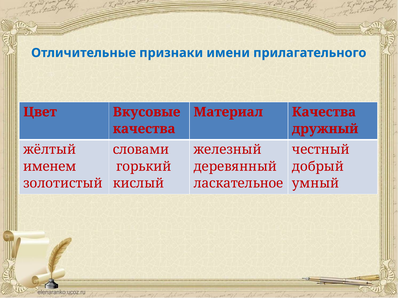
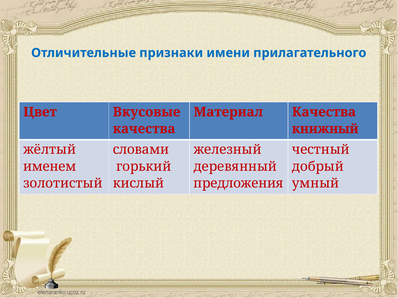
дружный: дружный -> книжный
ласкательное: ласкательное -> предложения
